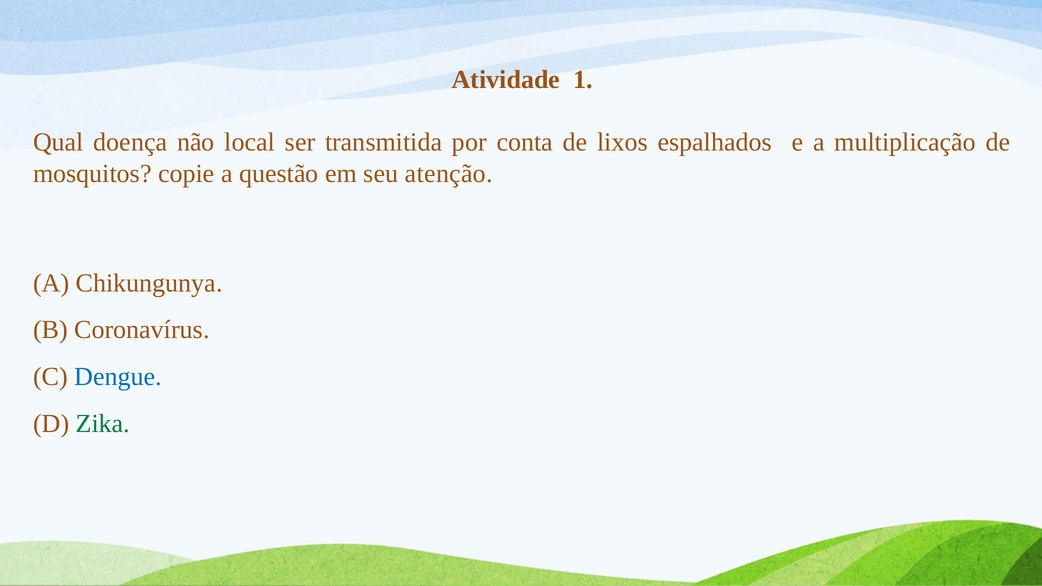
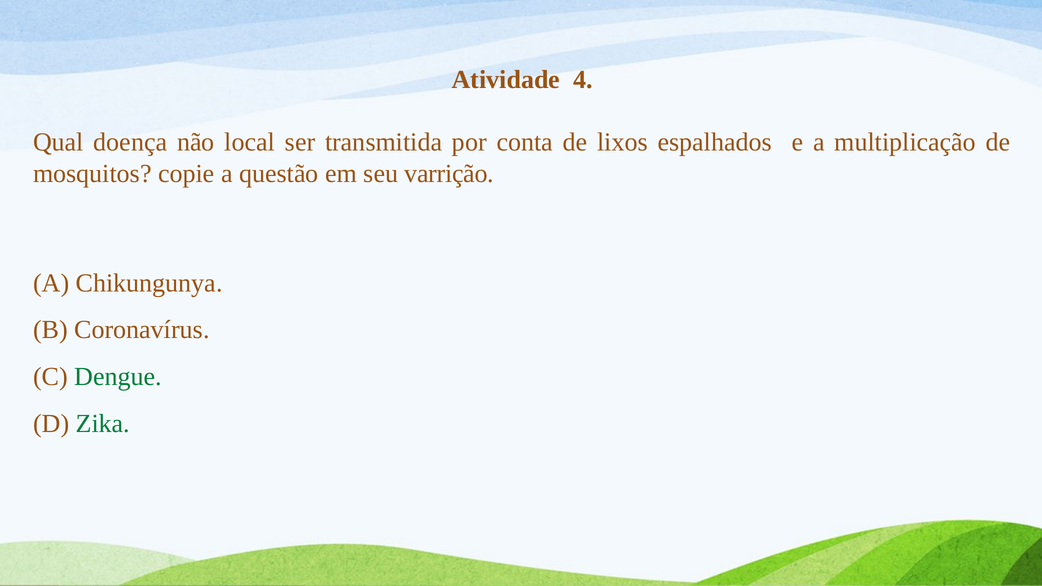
1: 1 -> 4
atenção: atenção -> varrição
Dengue colour: blue -> green
